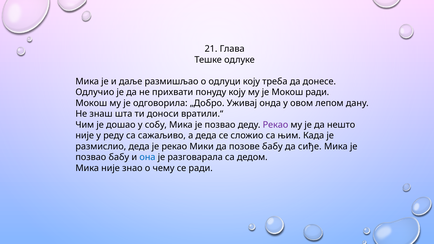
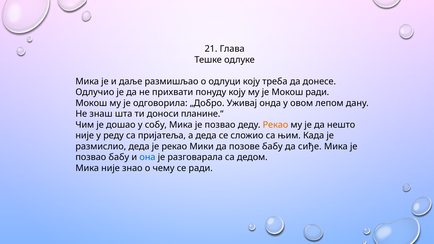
вратили.“: вратили.“ -> планине.“
Рекао at (275, 125) colour: purple -> orange
сажаљиво: сажаљиво -> пријатеља
